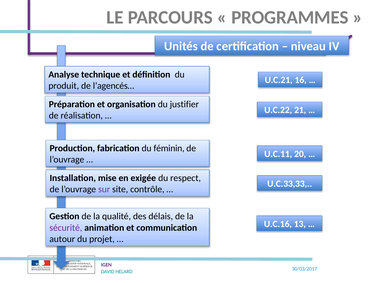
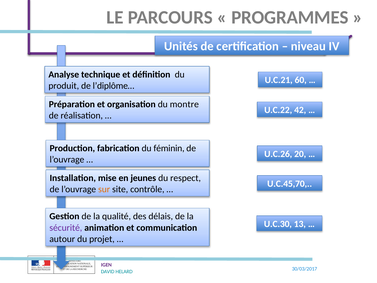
16: 16 -> 60
l’agencés…: l’agencés… -> l’diplôme…
justifier: justifier -> montre
21: 21 -> 42
U.C.11: U.C.11 -> U.C.26
exigée: exigée -> jeunes
U.C.33,33: U.C.33,33 -> U.C.45,70
sur colour: purple -> orange
U.C.16: U.C.16 -> U.C.30
